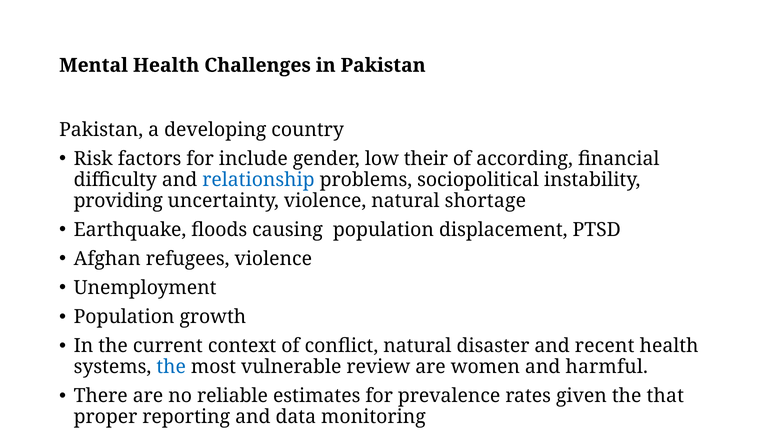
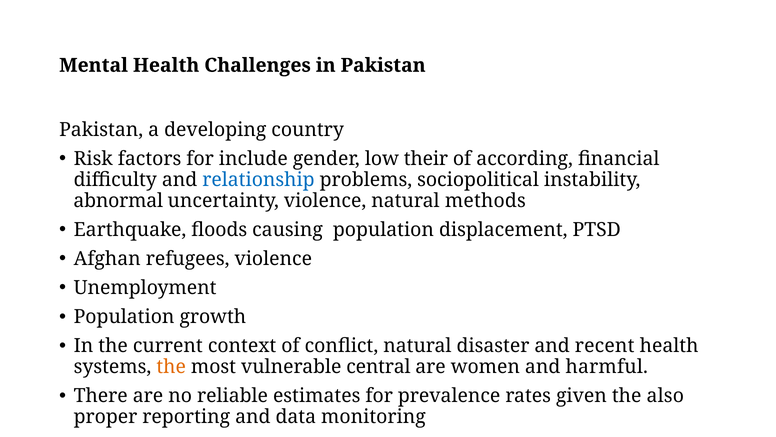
providing: providing -> abnormal
shortage: shortage -> methods
the at (171, 366) colour: blue -> orange
vulnerable review: review -> central
that: that -> also
